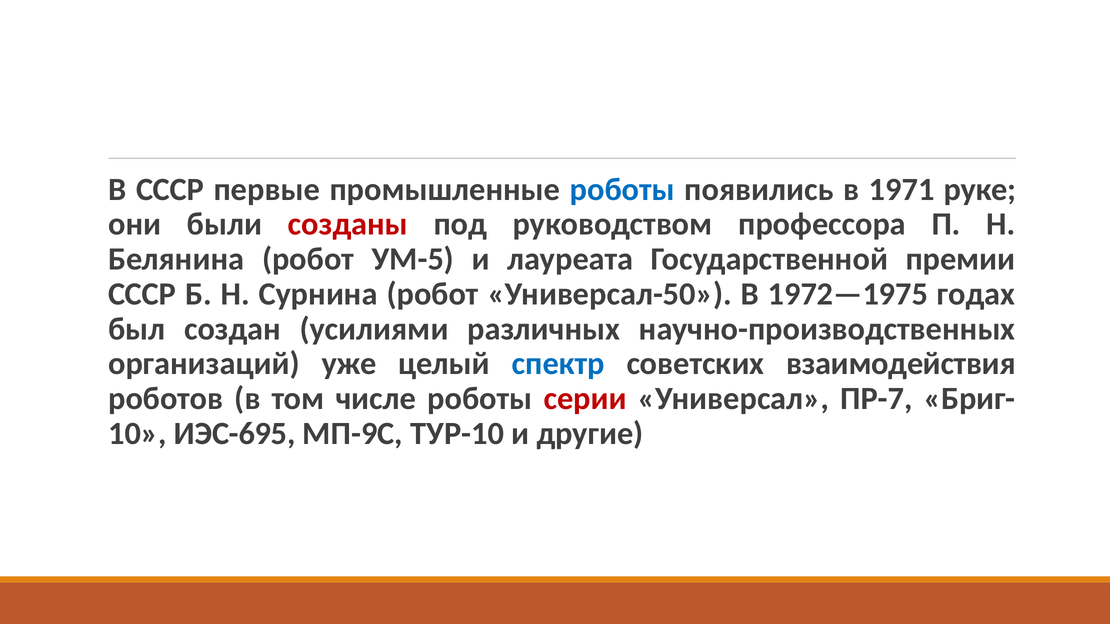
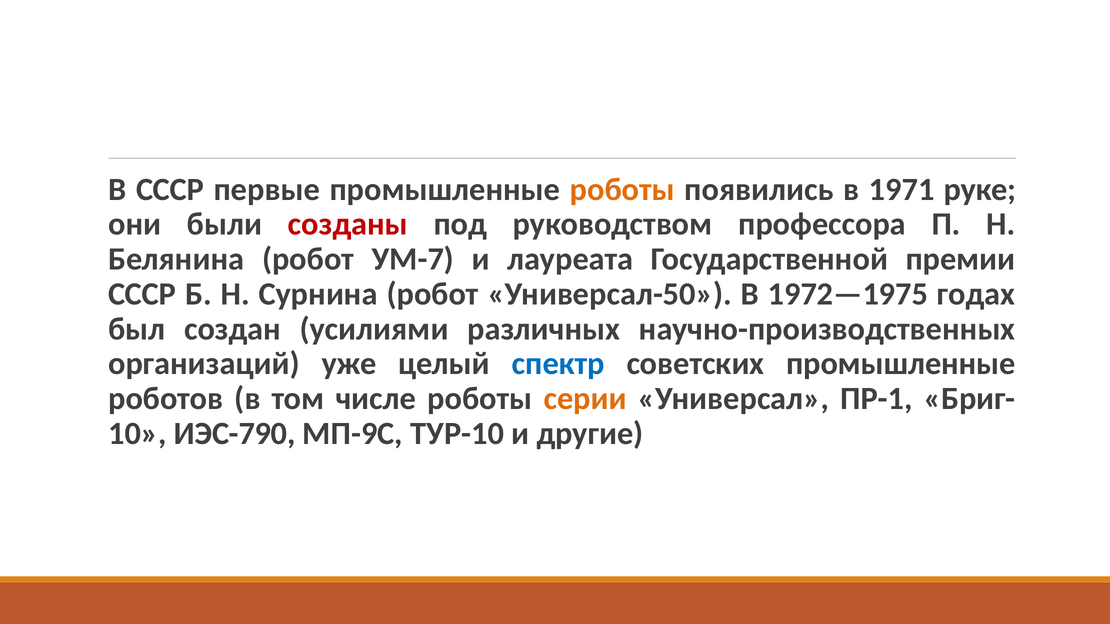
роботы at (622, 189) colour: blue -> orange
УМ-5: УМ-5 -> УМ-7
советских взаимодействия: взаимодействия -> промышленные
серии colour: red -> orange
ПР-7: ПР-7 -> ПР-1
ИЭС-695: ИЭС-695 -> ИЭС-790
